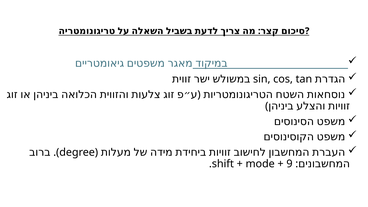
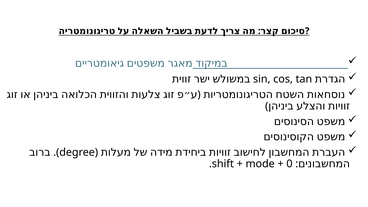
9: 9 -> 0
